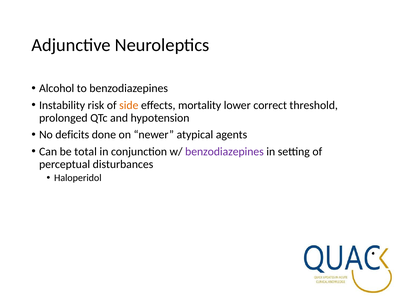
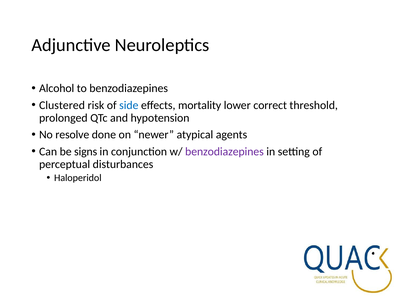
Instability: Instability -> Clustered
side colour: orange -> blue
deficits: deficits -> resolve
total: total -> signs
